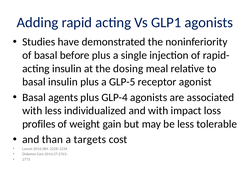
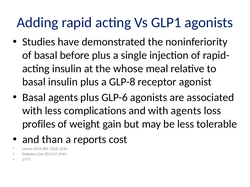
dosing: dosing -> whose
GLP-5: GLP-5 -> GLP-8
GLP-4: GLP-4 -> GLP-6
individualized: individualized -> complications
with impact: impact -> agents
targets: targets -> reports
